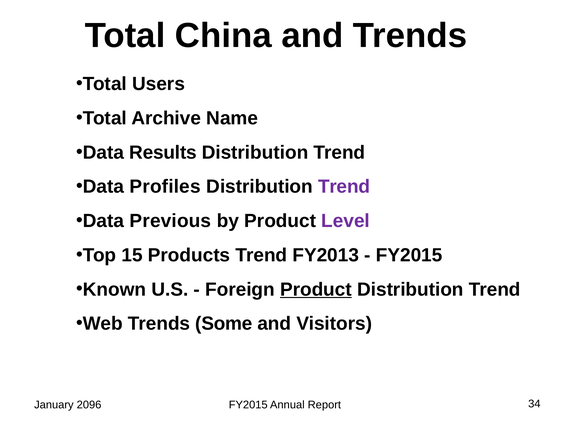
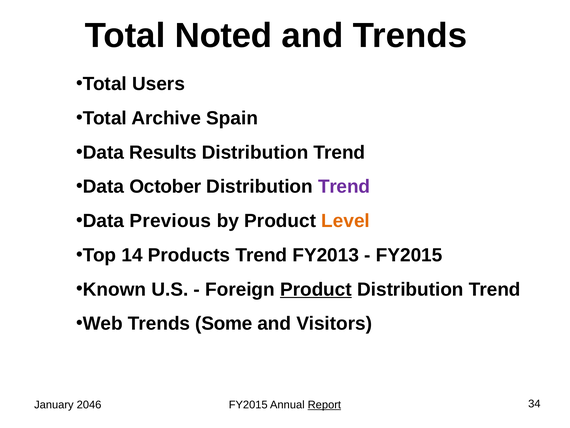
China: China -> Noted
Name: Name -> Spain
Profiles: Profiles -> October
Level colour: purple -> orange
15: 15 -> 14
2096: 2096 -> 2046
Report underline: none -> present
